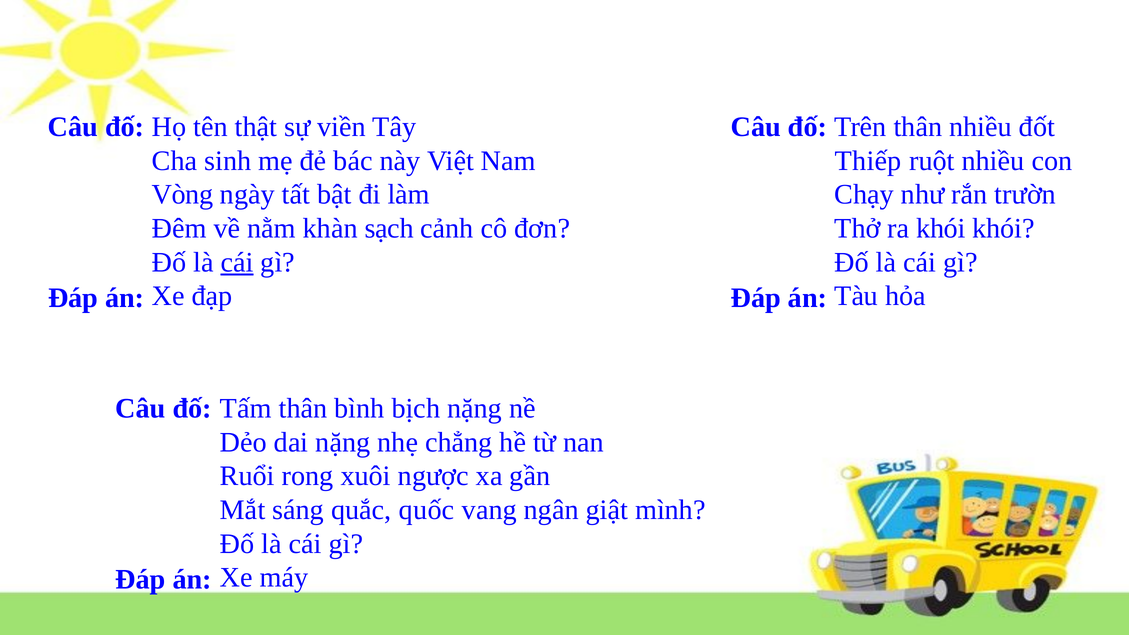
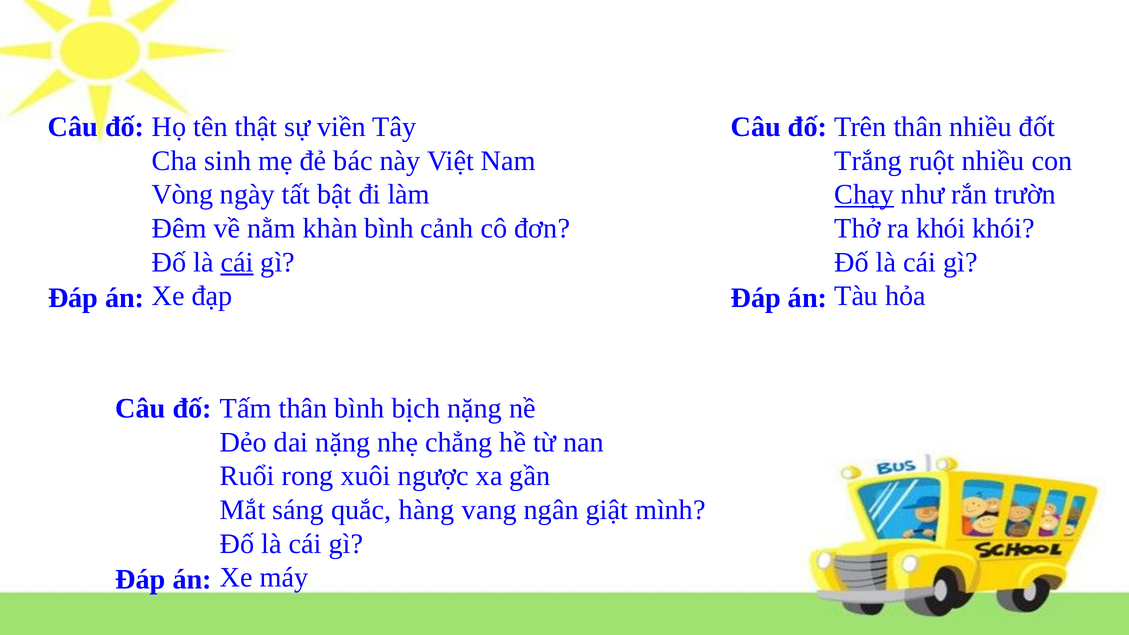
Thiếp: Thiếp -> Trắng
Chạy underline: none -> present
khàn sạch: sạch -> bình
quốc: quốc -> hàng
